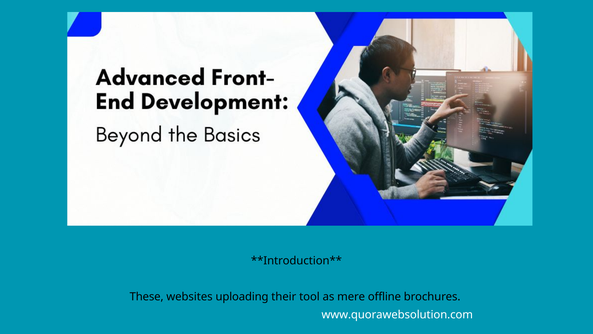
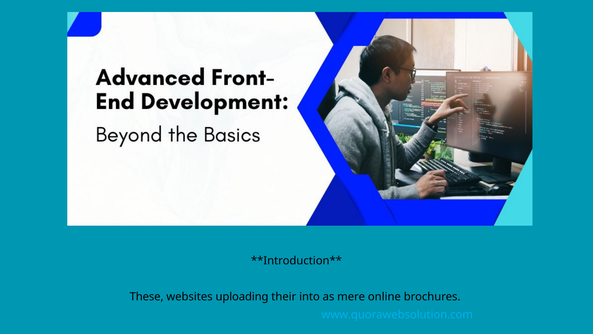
tool: tool -> into
offline: offline -> online
www.quorawebsolution.com colour: white -> light blue
